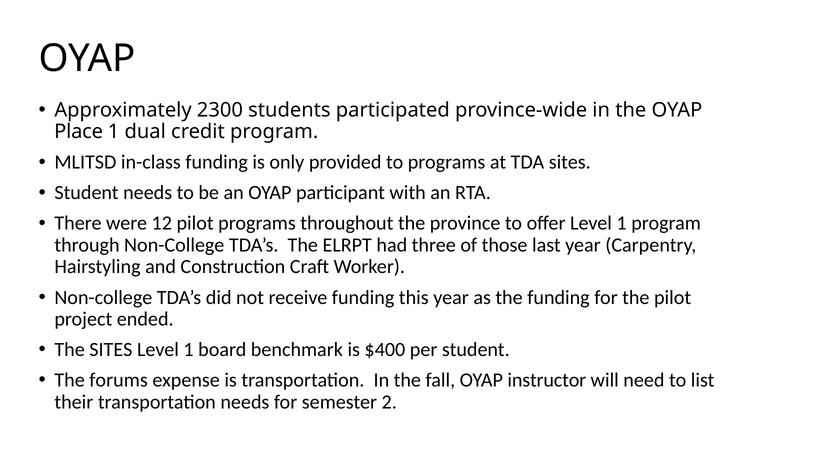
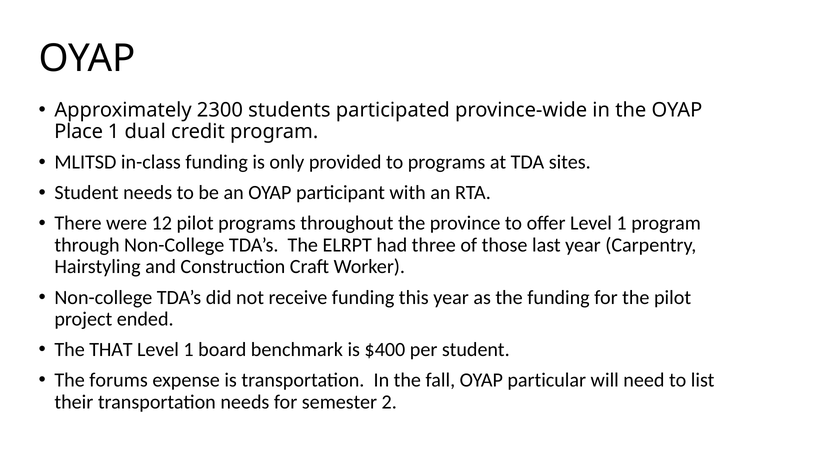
The SITES: SITES -> THAT
instructor: instructor -> particular
